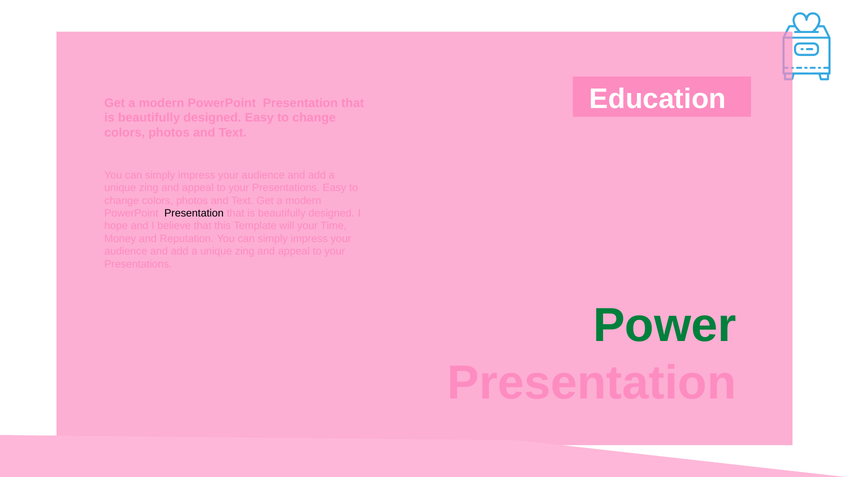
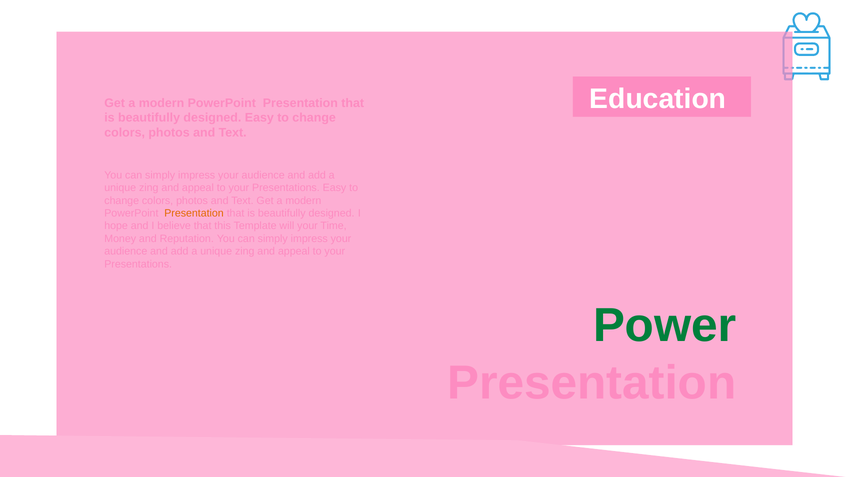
Presentation at (194, 214) colour: black -> orange
